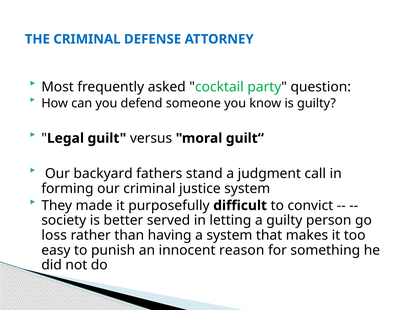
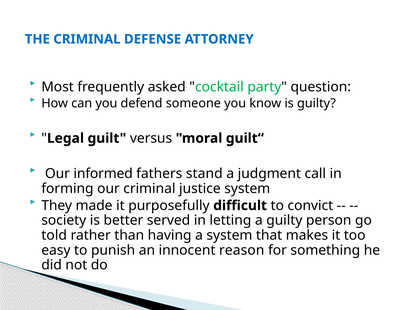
backyard: backyard -> informed
loss: loss -> told
